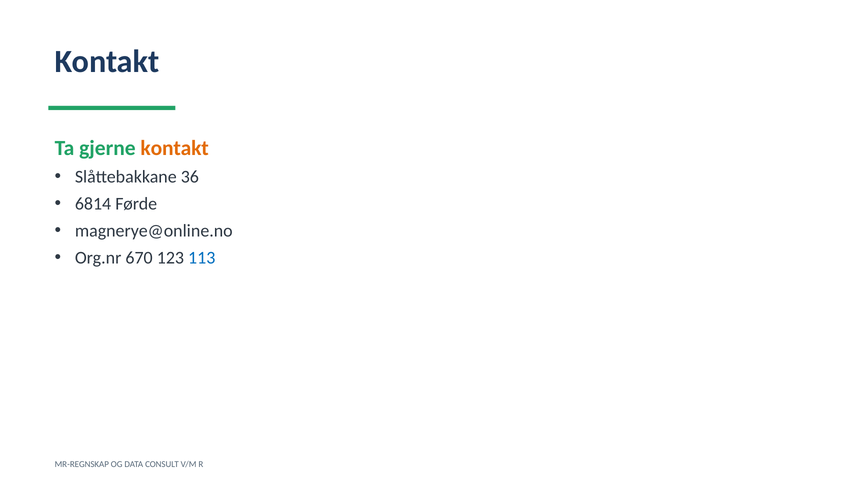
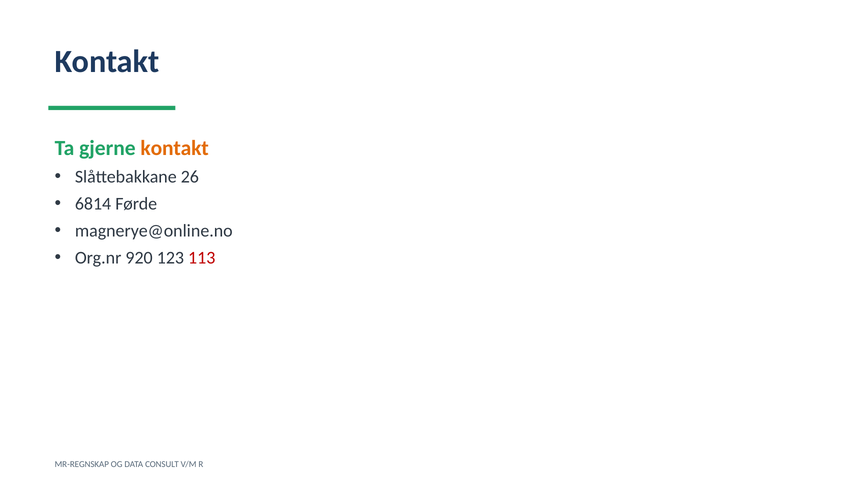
36: 36 -> 26
670: 670 -> 920
113 colour: blue -> red
